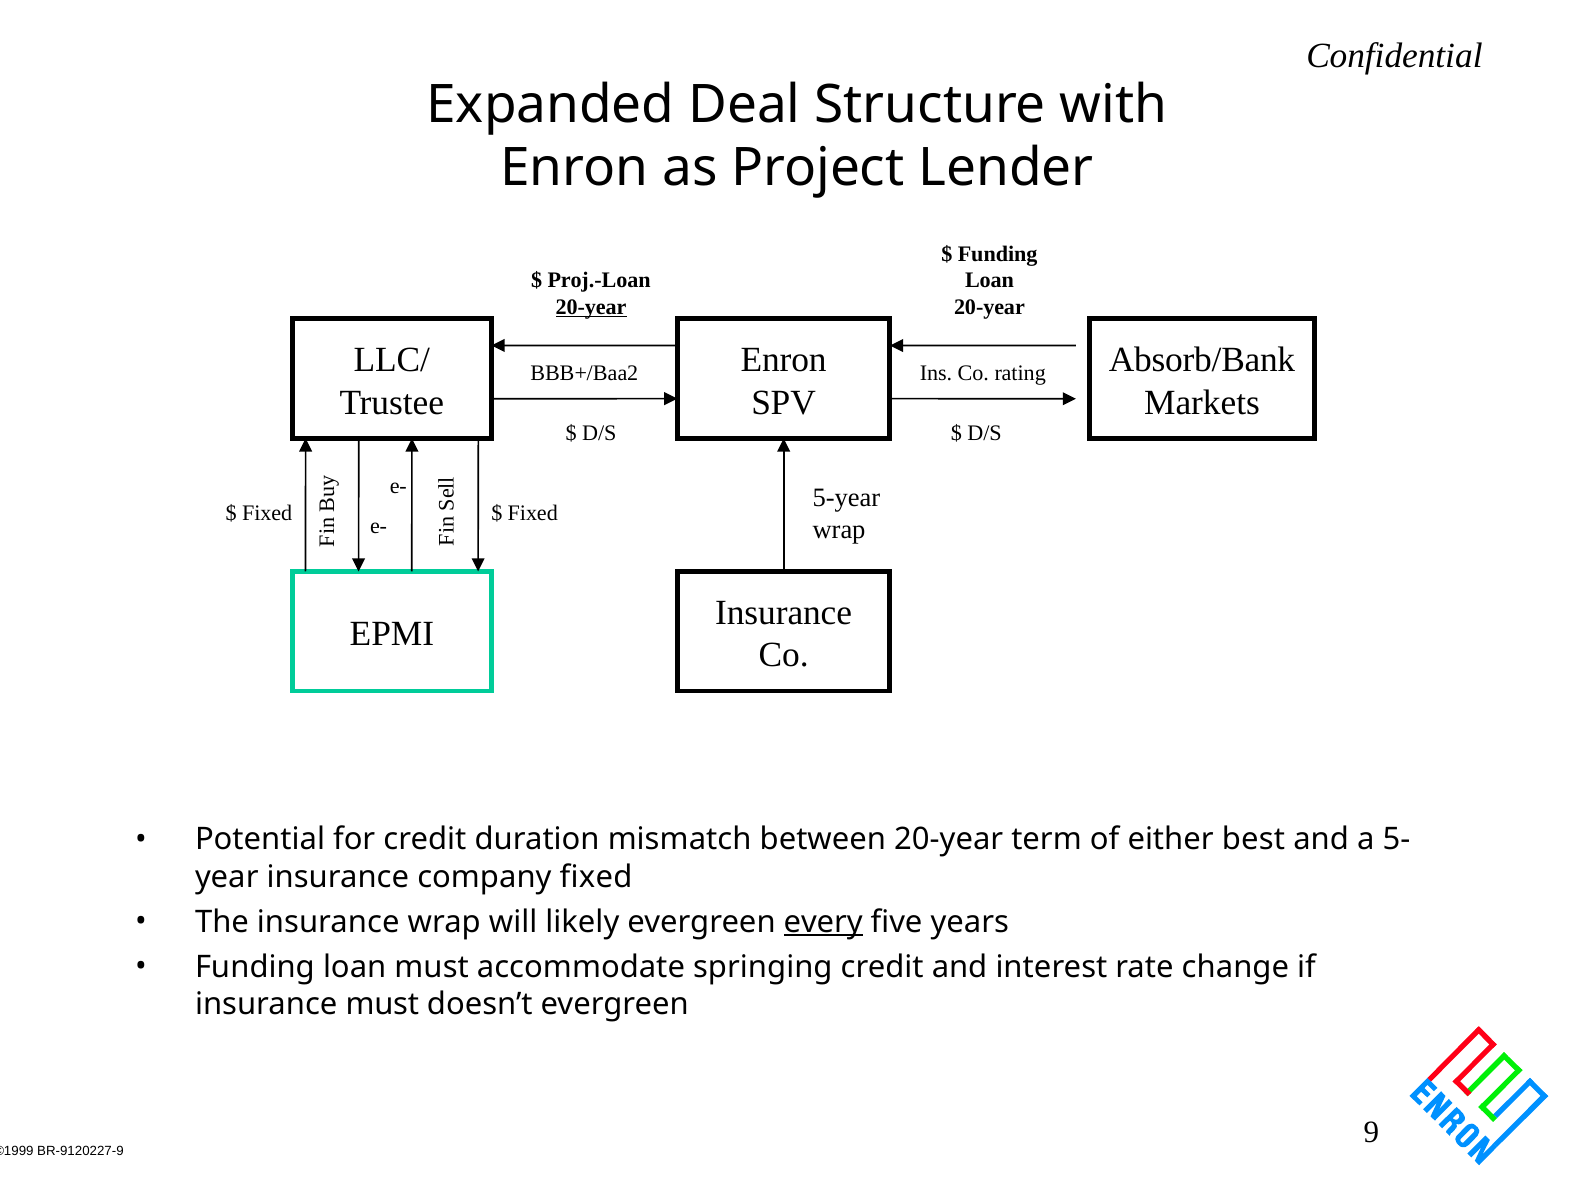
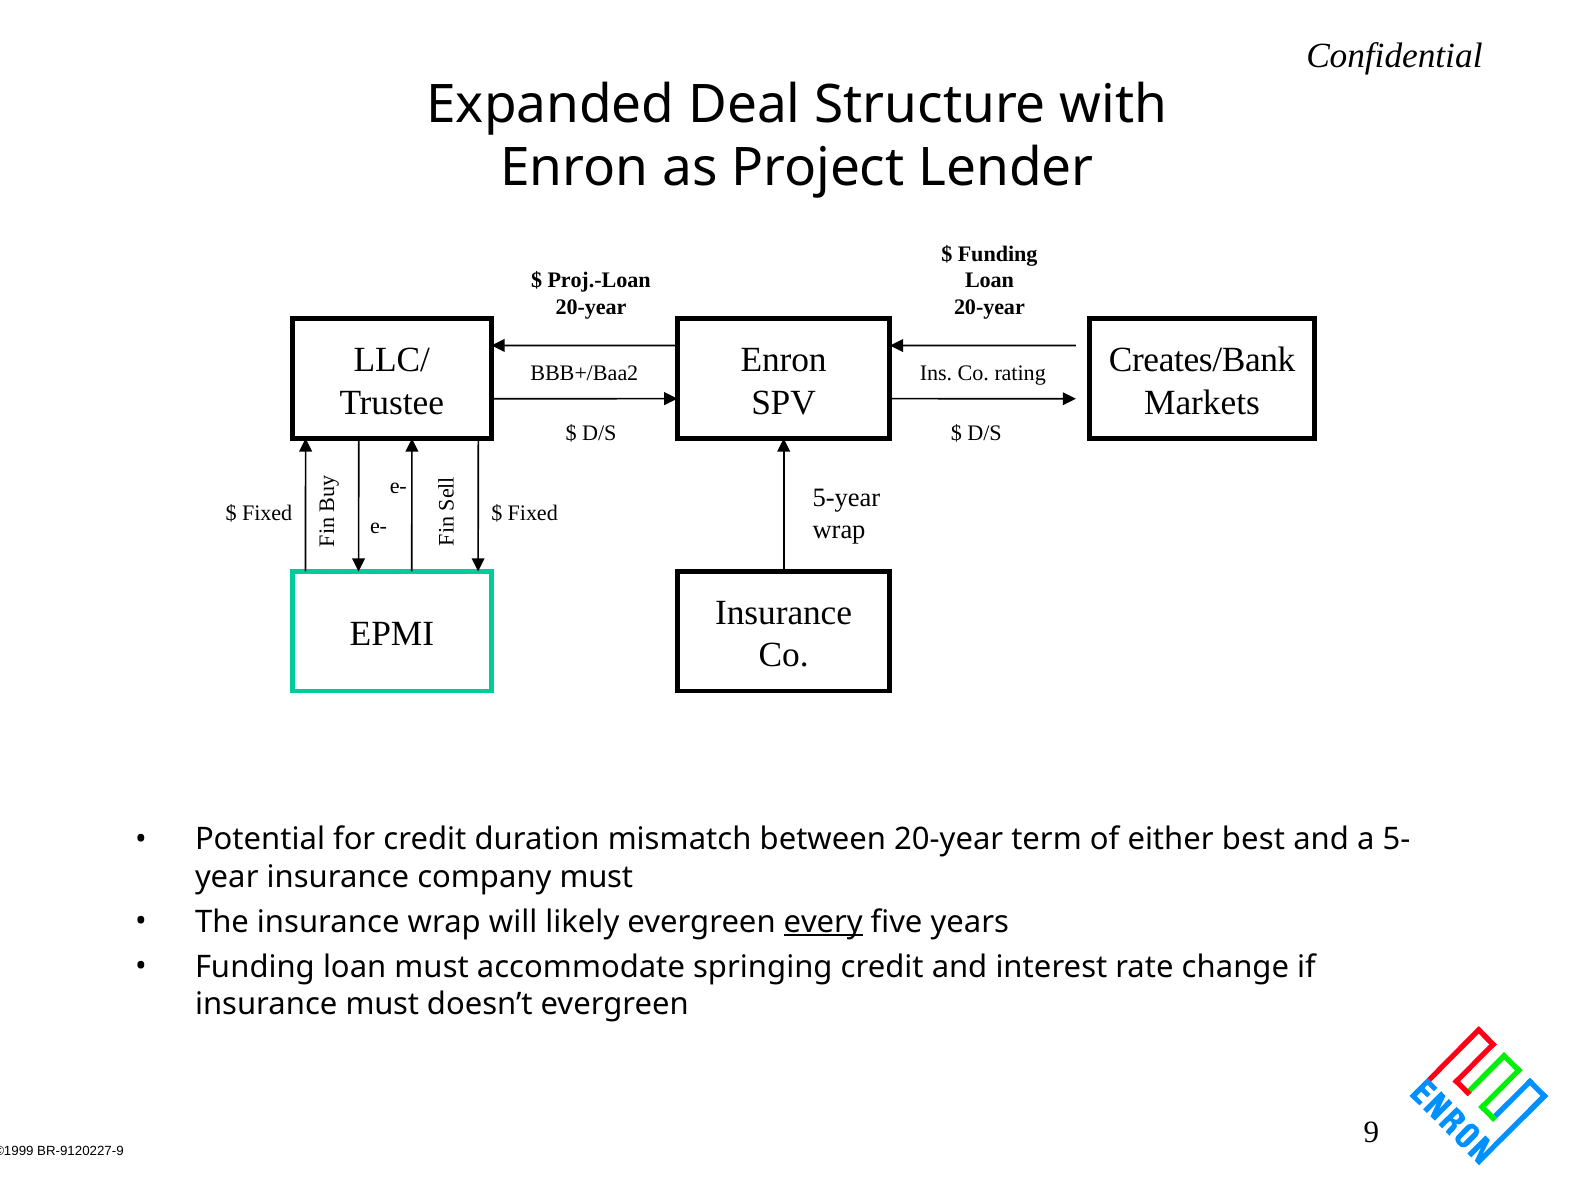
20-year at (591, 307) underline: present -> none
Absorb/Bank: Absorb/Bank -> Creates/Bank
company fixed: fixed -> must
